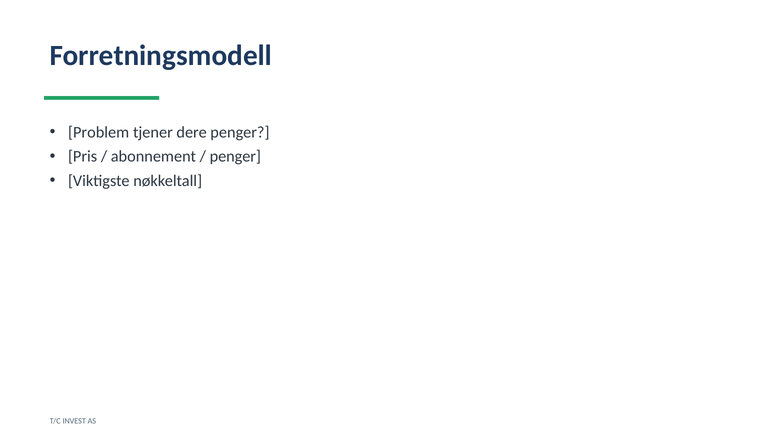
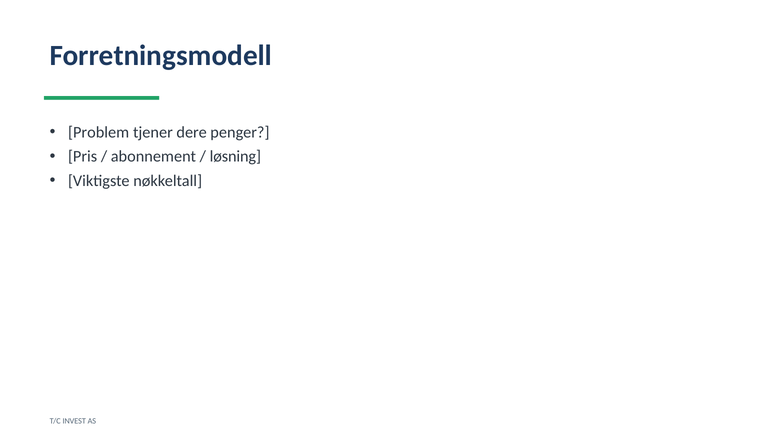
penger at (235, 157): penger -> løsning
